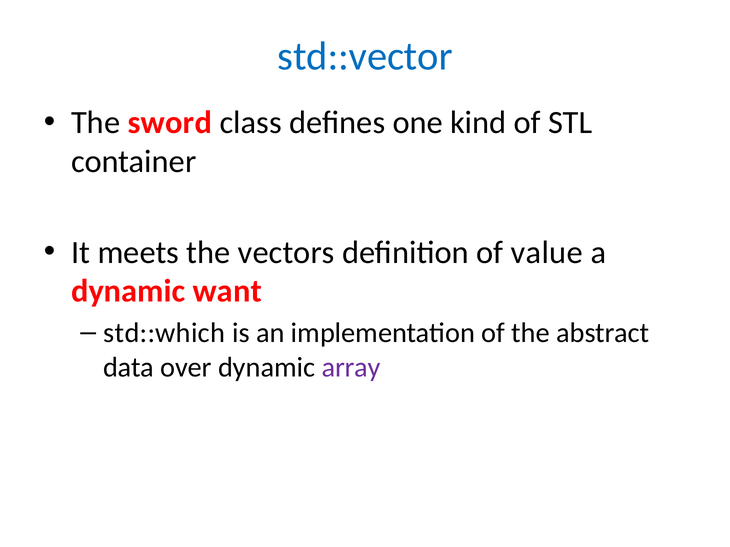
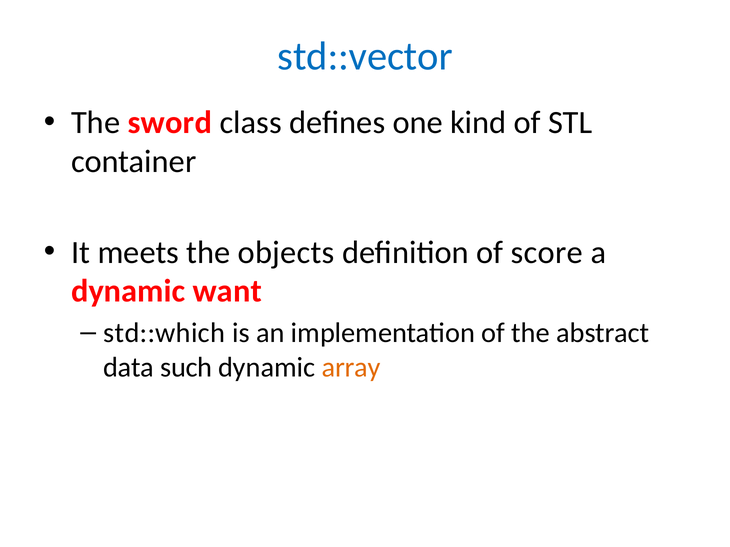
vectors: vectors -> objects
value: value -> score
over: over -> such
array colour: purple -> orange
